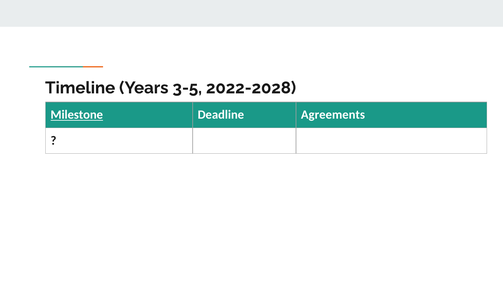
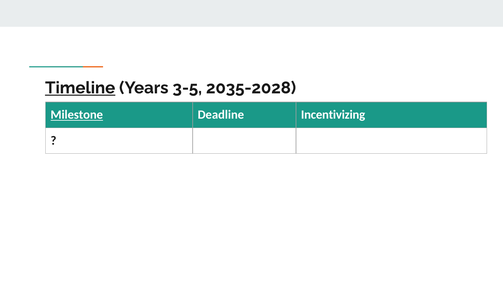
Timeline underline: none -> present
2022-2028: 2022-2028 -> 2035-2028
Agreements: Agreements -> Incentivizing
